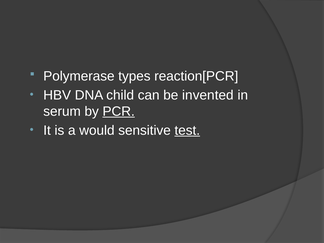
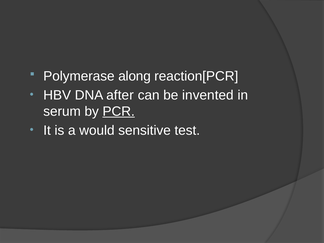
types: types -> along
child: child -> after
test underline: present -> none
